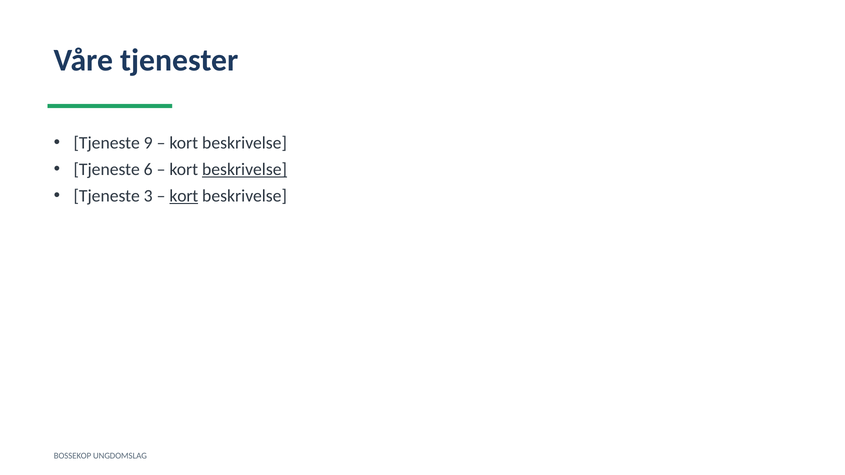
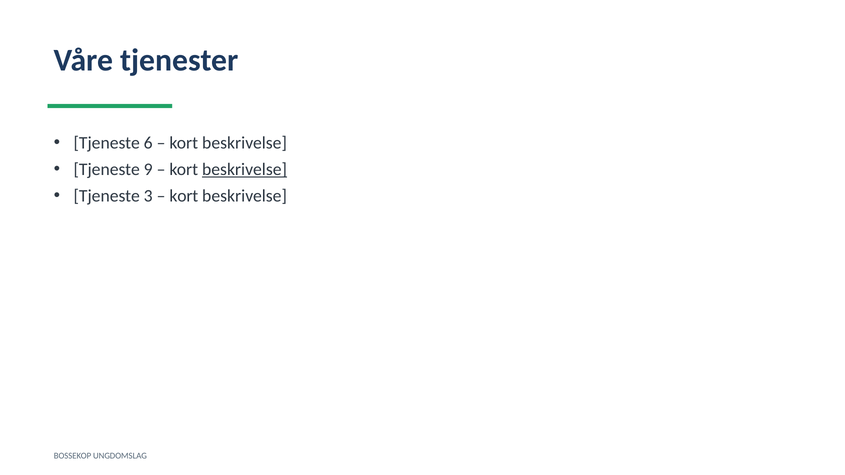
9: 9 -> 6
6: 6 -> 9
kort at (184, 196) underline: present -> none
